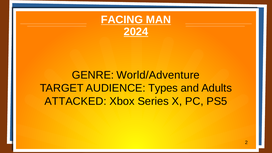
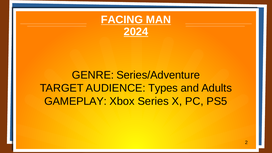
World/Adventure: World/Adventure -> Series/Adventure
ATTACKED: ATTACKED -> GAMEPLAY
